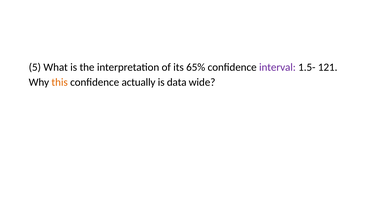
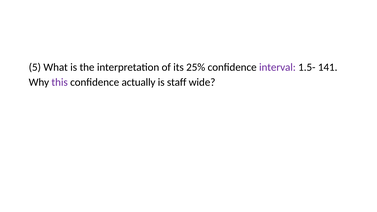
65%: 65% -> 25%
121: 121 -> 141
this colour: orange -> purple
data: data -> staff
